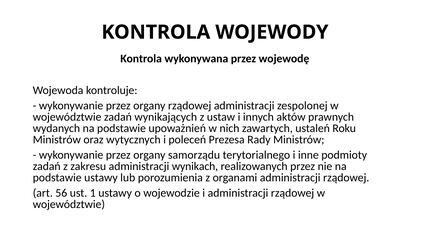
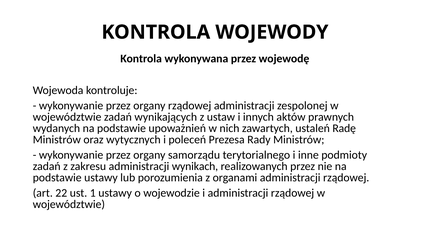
Roku: Roku -> Radę
56: 56 -> 22
